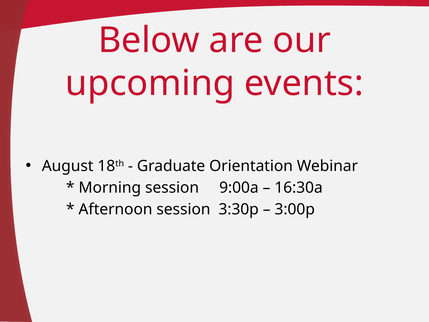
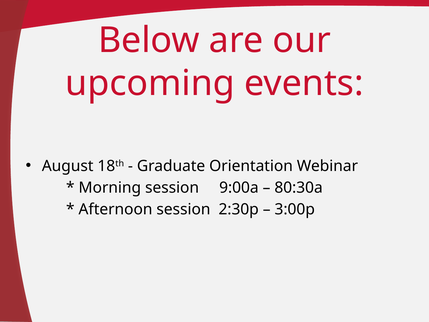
16:30a: 16:30a -> 80:30a
3:30p: 3:30p -> 2:30p
